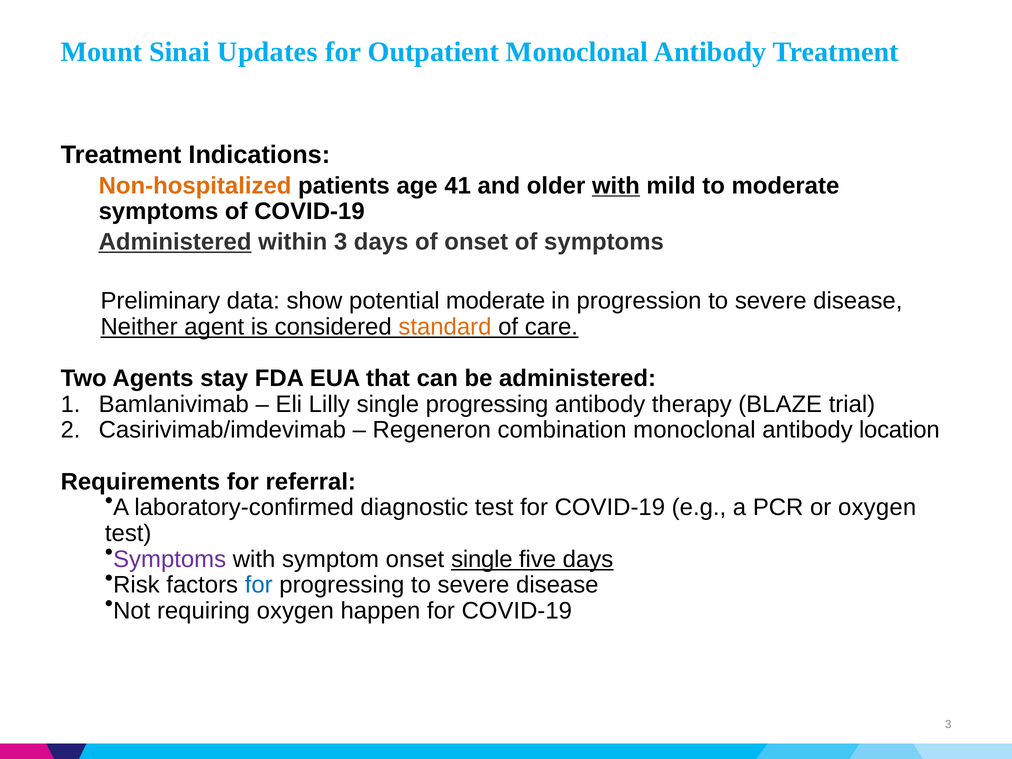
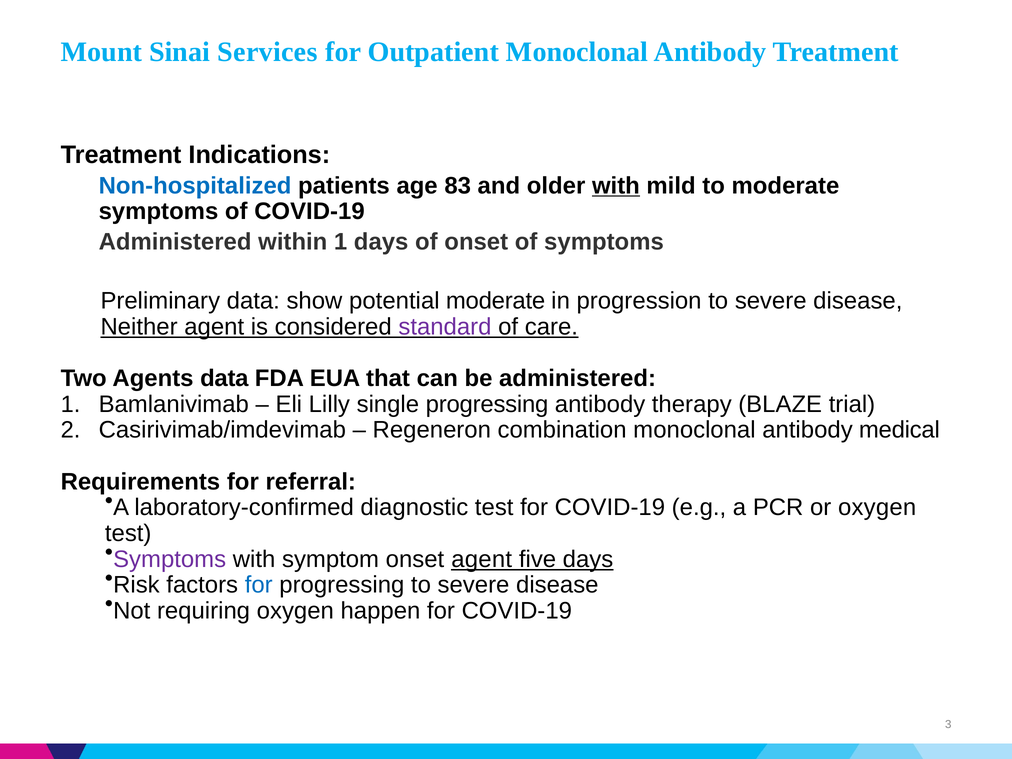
Updates: Updates -> Services
Non-hospitalized colour: orange -> blue
41: 41 -> 83
Administered at (175, 242) underline: present -> none
within 3: 3 -> 1
standard colour: orange -> purple
Agents stay: stay -> data
location: location -> medical
onset single: single -> agent
